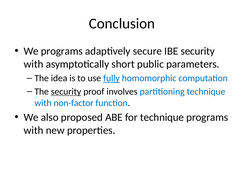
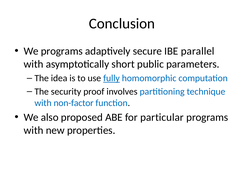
IBE security: security -> parallel
security at (66, 92) underline: present -> none
for technique: technique -> particular
